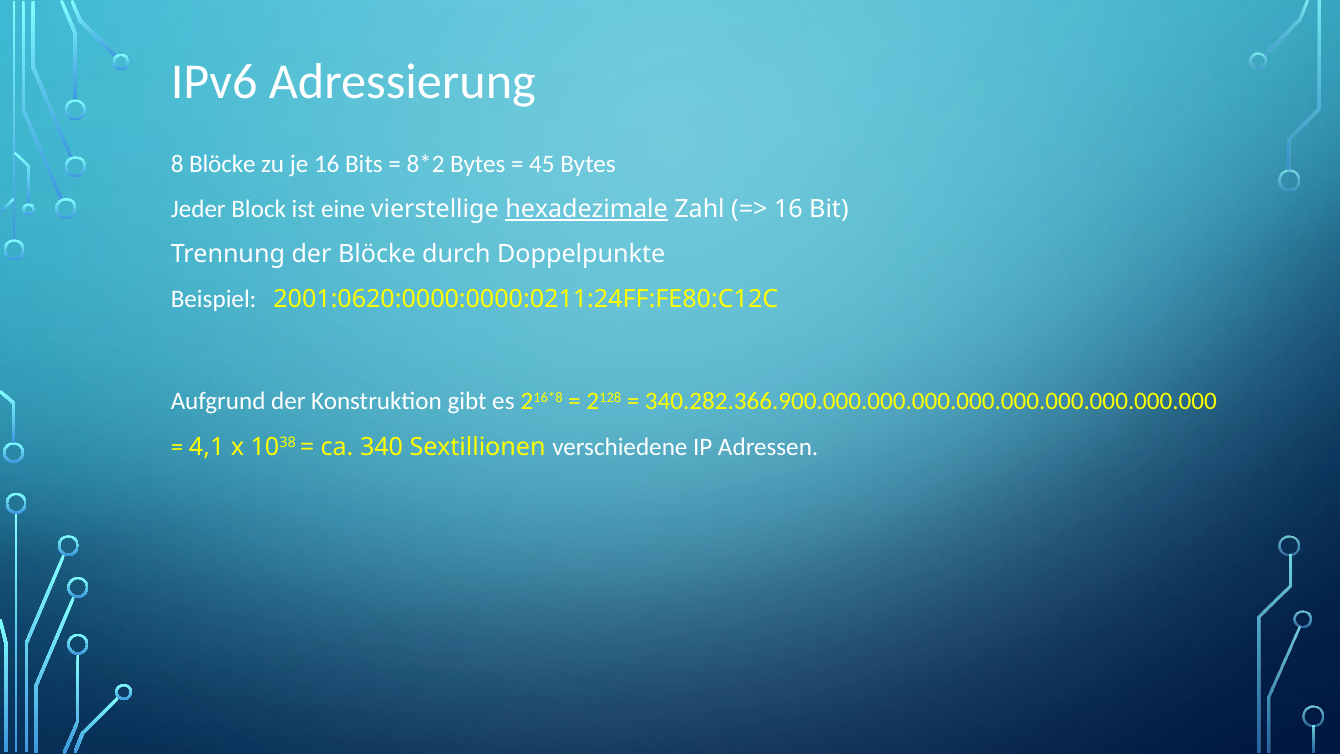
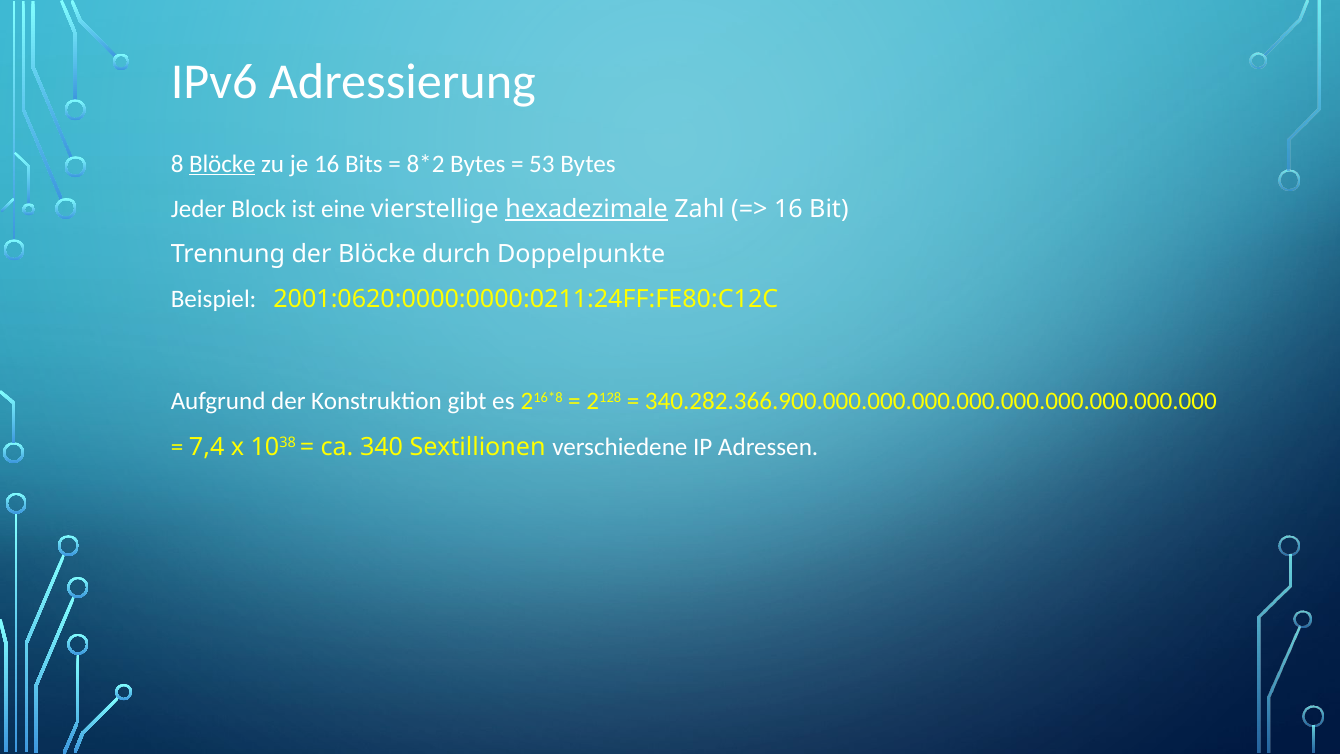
Blöcke at (222, 164) underline: none -> present
45: 45 -> 53
4,1: 4,1 -> 7,4
